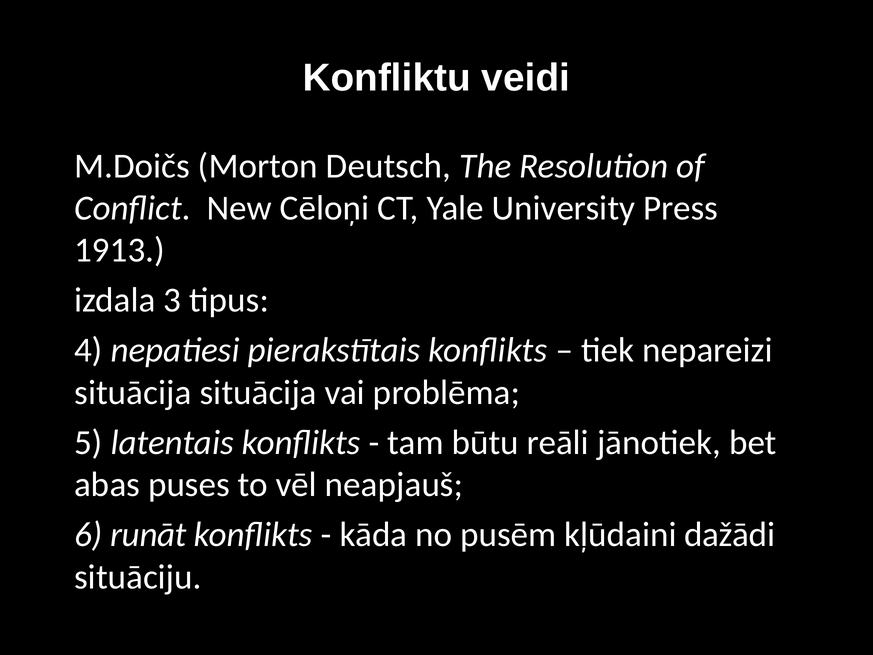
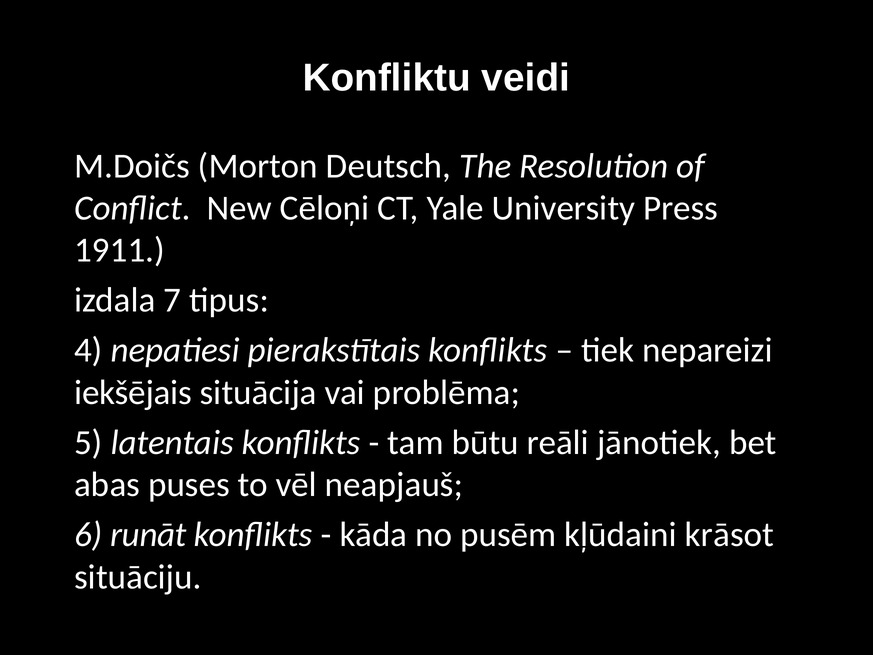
1913: 1913 -> 1911
3: 3 -> 7
situācija at (133, 392): situācija -> iekšējais
dažādi: dažādi -> krāsot
